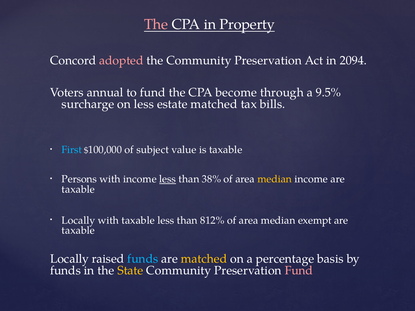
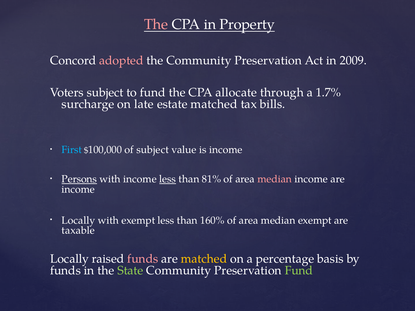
2094: 2094 -> 2009
Voters annual: annual -> subject
become: become -> allocate
9.5%: 9.5% -> 1.7%
on less: less -> late
is taxable: taxable -> income
Persons underline: none -> present
38%: 38% -> 81%
median at (275, 179) colour: yellow -> pink
taxable at (78, 189): taxable -> income
with taxable: taxable -> exempt
812%: 812% -> 160%
funds at (143, 259) colour: light blue -> pink
State colour: yellow -> light green
Fund at (299, 271) colour: pink -> light green
